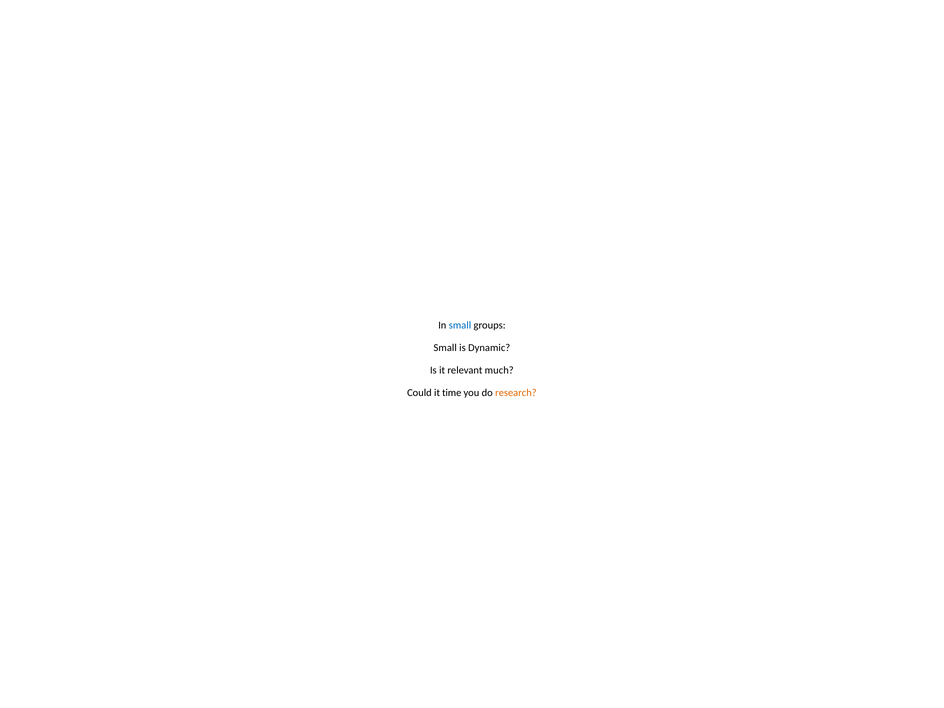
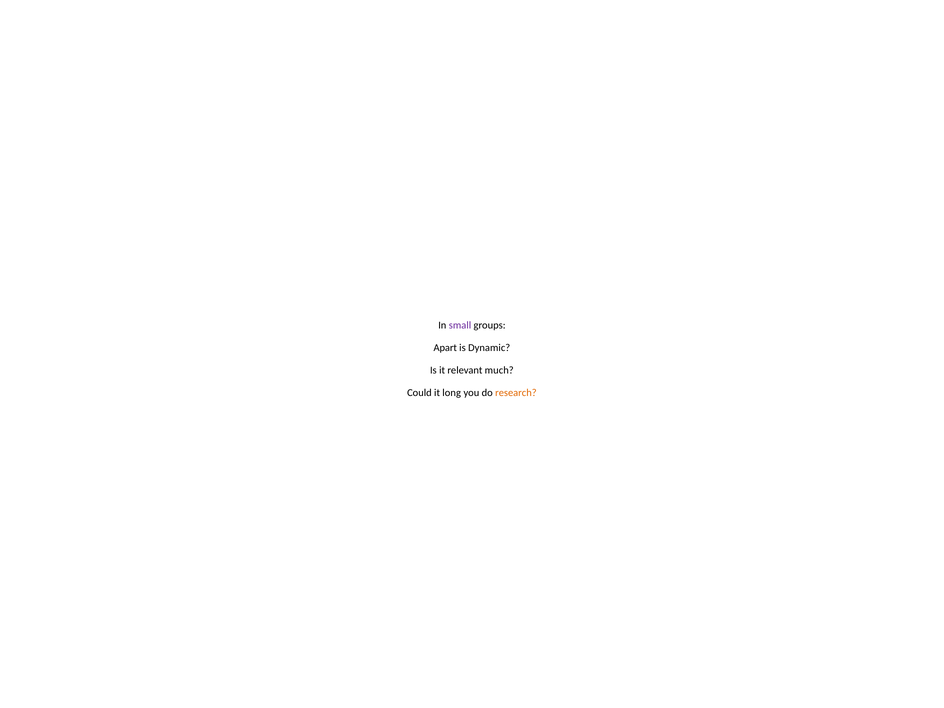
small at (460, 325) colour: blue -> purple
Small at (445, 348): Small -> Apart
time: time -> long
